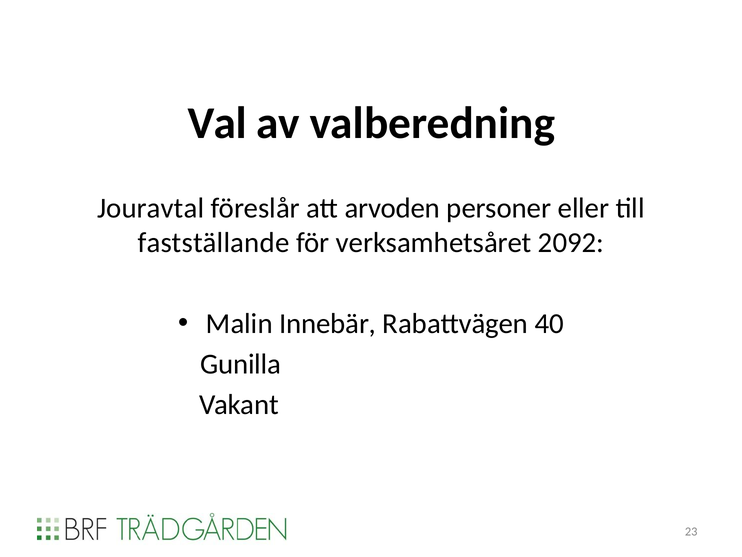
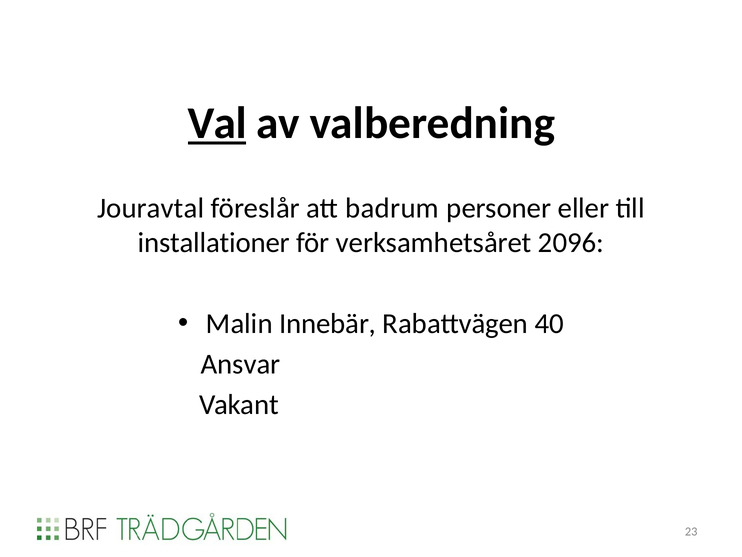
Val underline: none -> present
arvoden: arvoden -> badrum
fastställande: fastställande -> installationer
2092: 2092 -> 2096
Gunilla: Gunilla -> Ansvar
